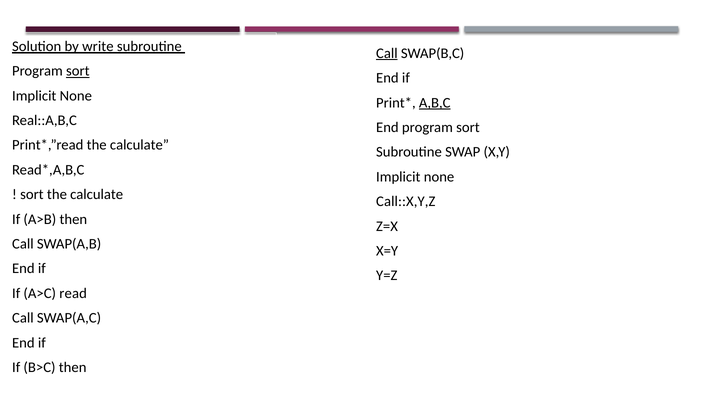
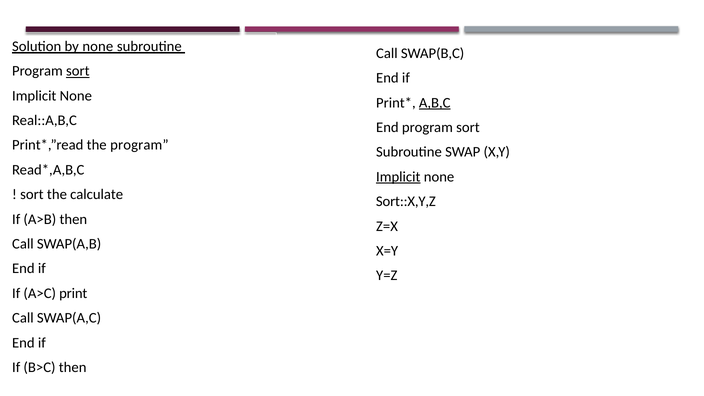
by write: write -> none
Call at (387, 53) underline: present -> none
calculate at (139, 145): calculate -> program
Implicit at (398, 177) underline: none -> present
Call::X,Y,Z: Call::X,Y,Z -> Sort::X,Y,Z
read: read -> print
